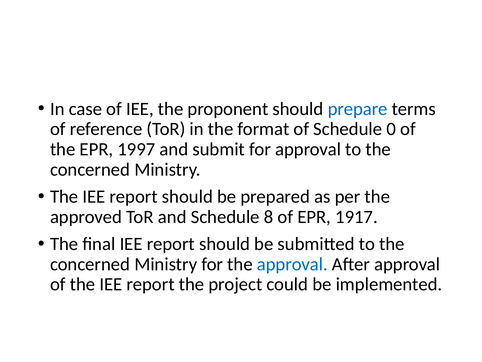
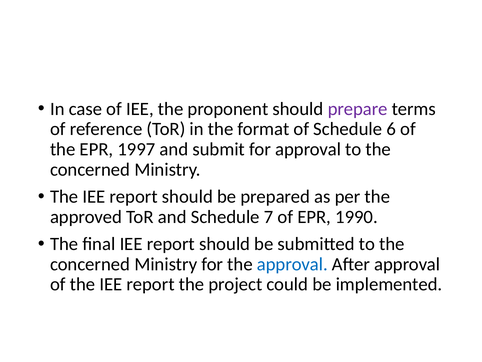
prepare colour: blue -> purple
0: 0 -> 6
8: 8 -> 7
1917: 1917 -> 1990
